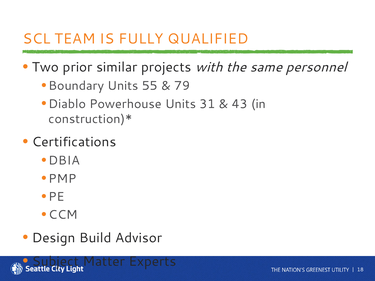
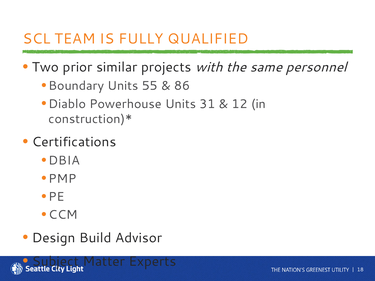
79: 79 -> 86
43: 43 -> 12
